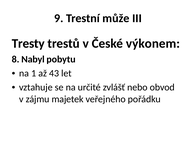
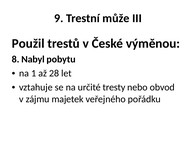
Tresty: Tresty -> Použil
výkonem: výkonem -> výměnou
43: 43 -> 28
zvlášť: zvlášť -> tresty
